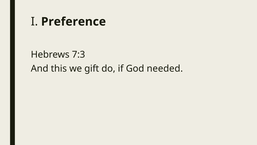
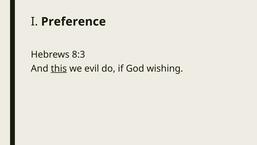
7:3: 7:3 -> 8:3
this underline: none -> present
gift: gift -> evil
needed: needed -> wishing
